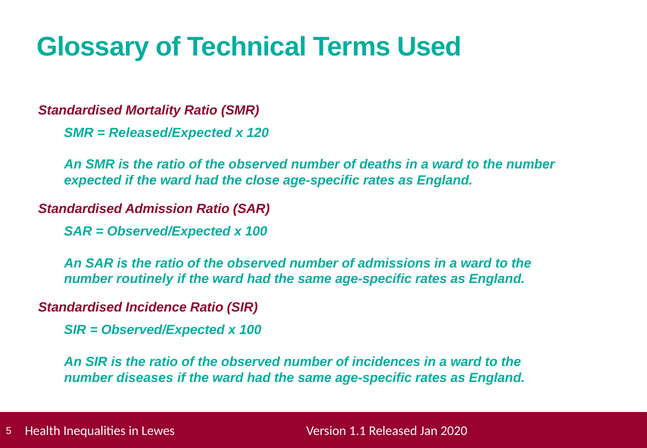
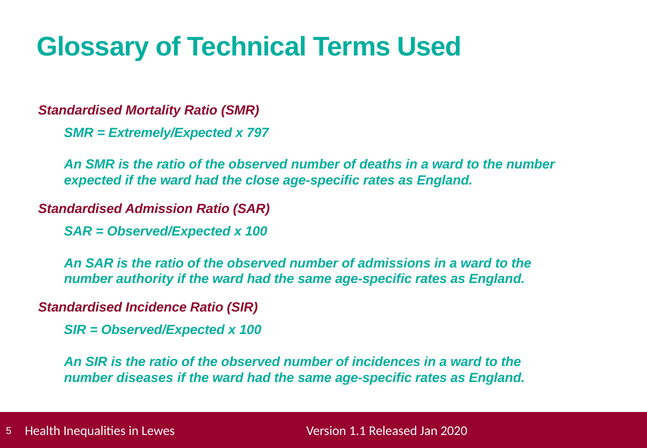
Released/Expected: Released/Expected -> Extremely/Expected
120: 120 -> 797
routinely: routinely -> authority
